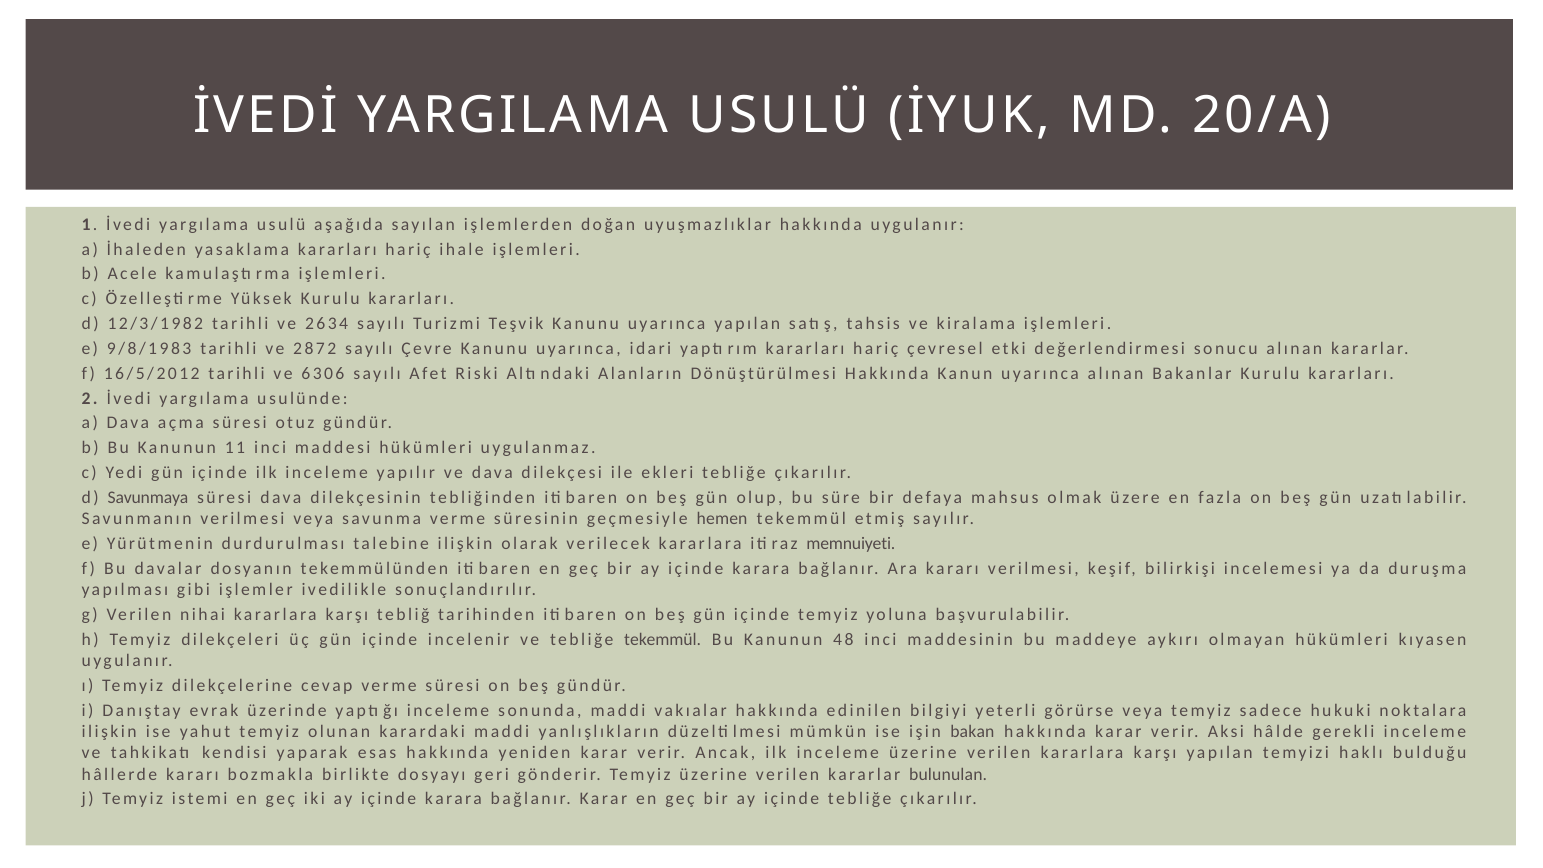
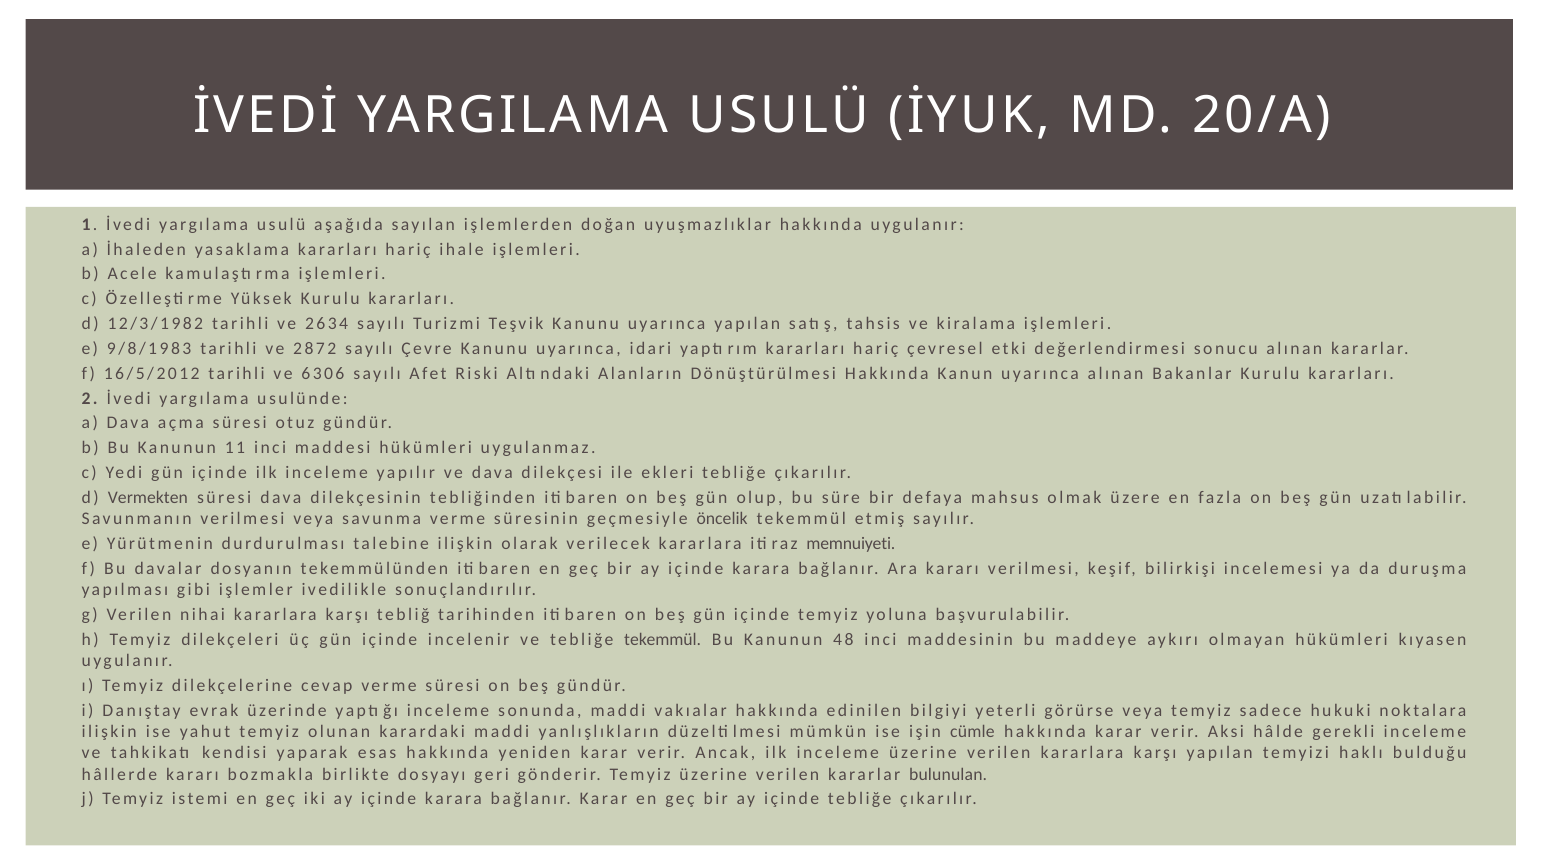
Savunmaya: Savunmaya -> Vermekten
hemen: hemen -> öncelik
bakan: bakan -> cümle
